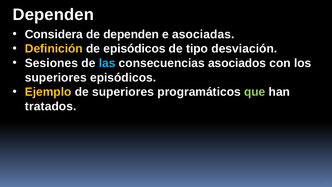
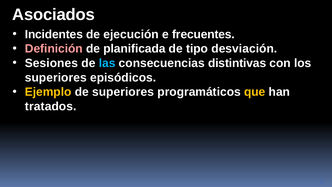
Dependen at (53, 15): Dependen -> Asociados
Considera: Considera -> Incidentes
de dependen: dependen -> ejecución
asociadas: asociadas -> frecuentes
Definición colour: yellow -> pink
de episódicos: episódicos -> planificada
asociados: asociados -> distintivas
que colour: light green -> yellow
